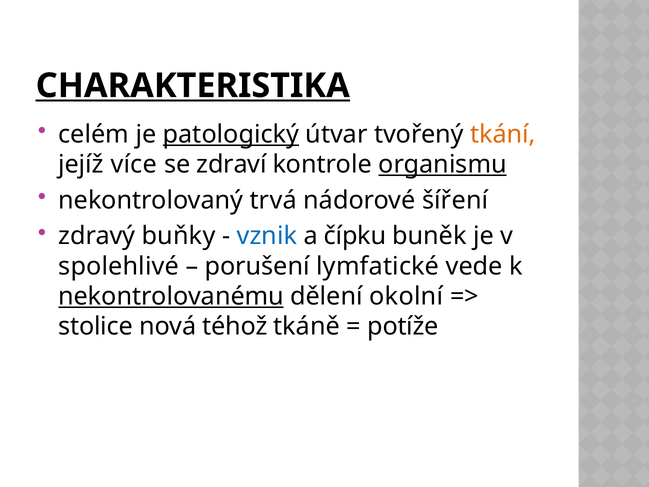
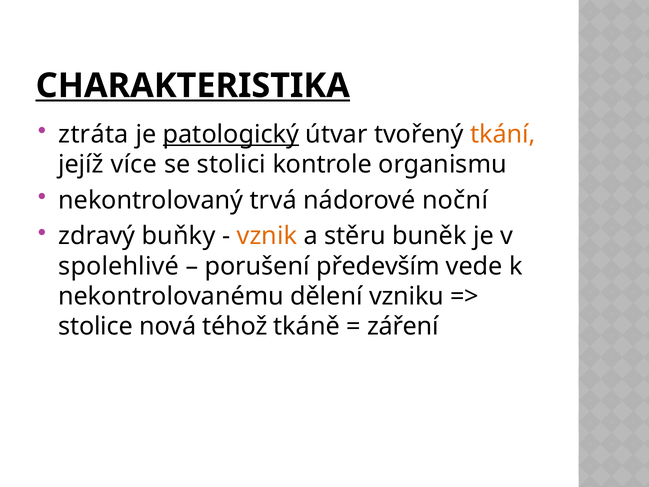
celém: celém -> ztráta
zdraví: zdraví -> stolici
organismu underline: present -> none
šíření: šíření -> noční
vznik colour: blue -> orange
čípku: čípku -> stěru
lymfatické: lymfatické -> především
nekontrolovanému underline: present -> none
okolní: okolní -> vzniku
potíže: potíže -> záření
